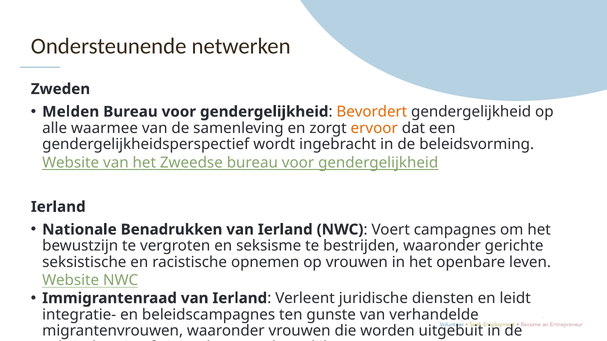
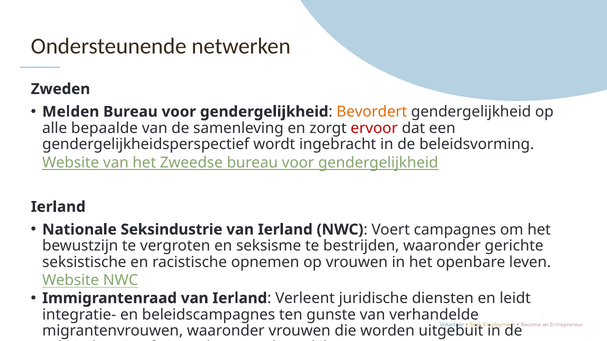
waarmee: waarmee -> bepaalde
ervoor colour: orange -> red
Nationale Benadrukken: Benadrukken -> Seksindustrie
